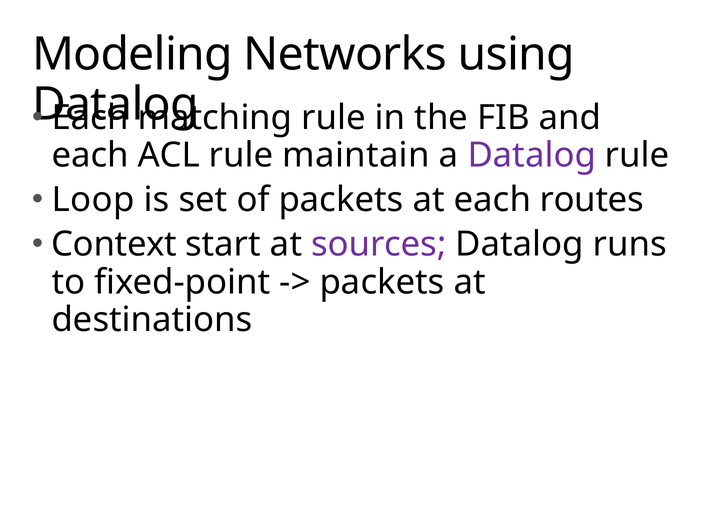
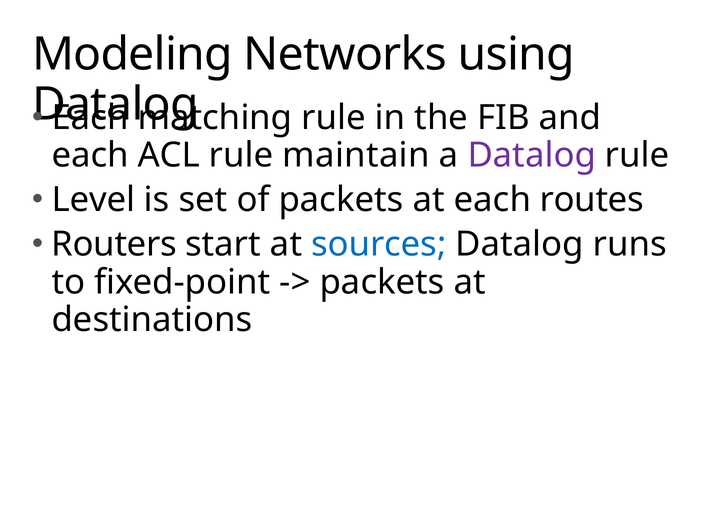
Loop: Loop -> Level
Context: Context -> Routers
sources colour: purple -> blue
